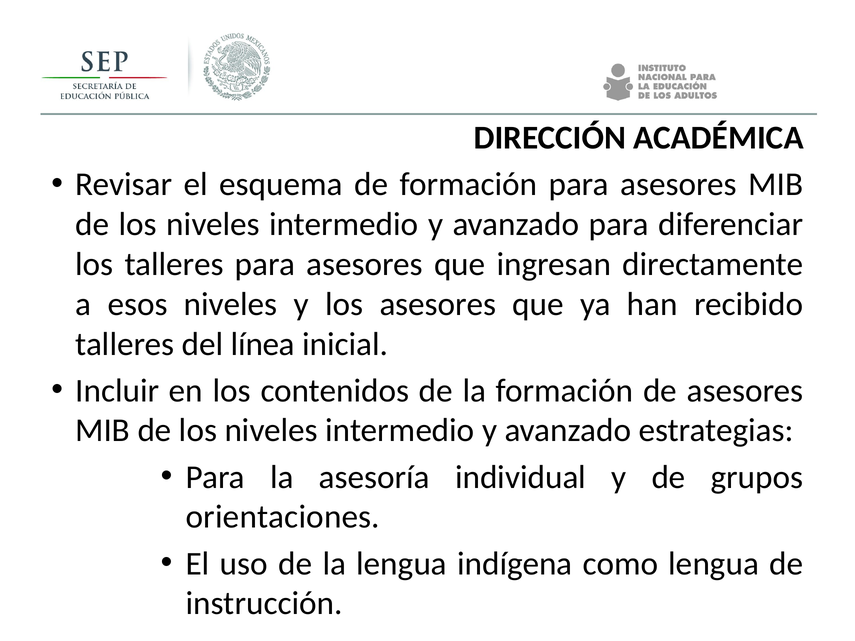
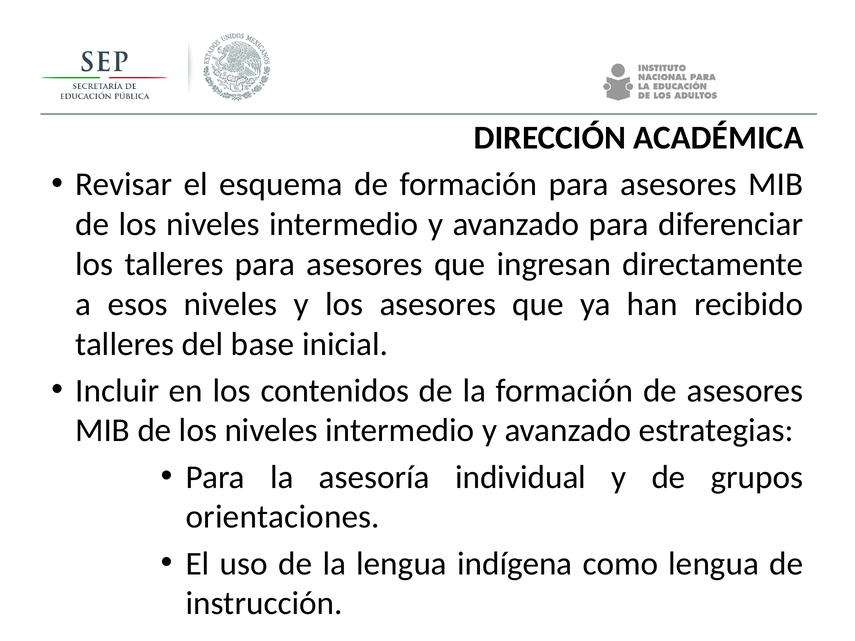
línea: línea -> base
